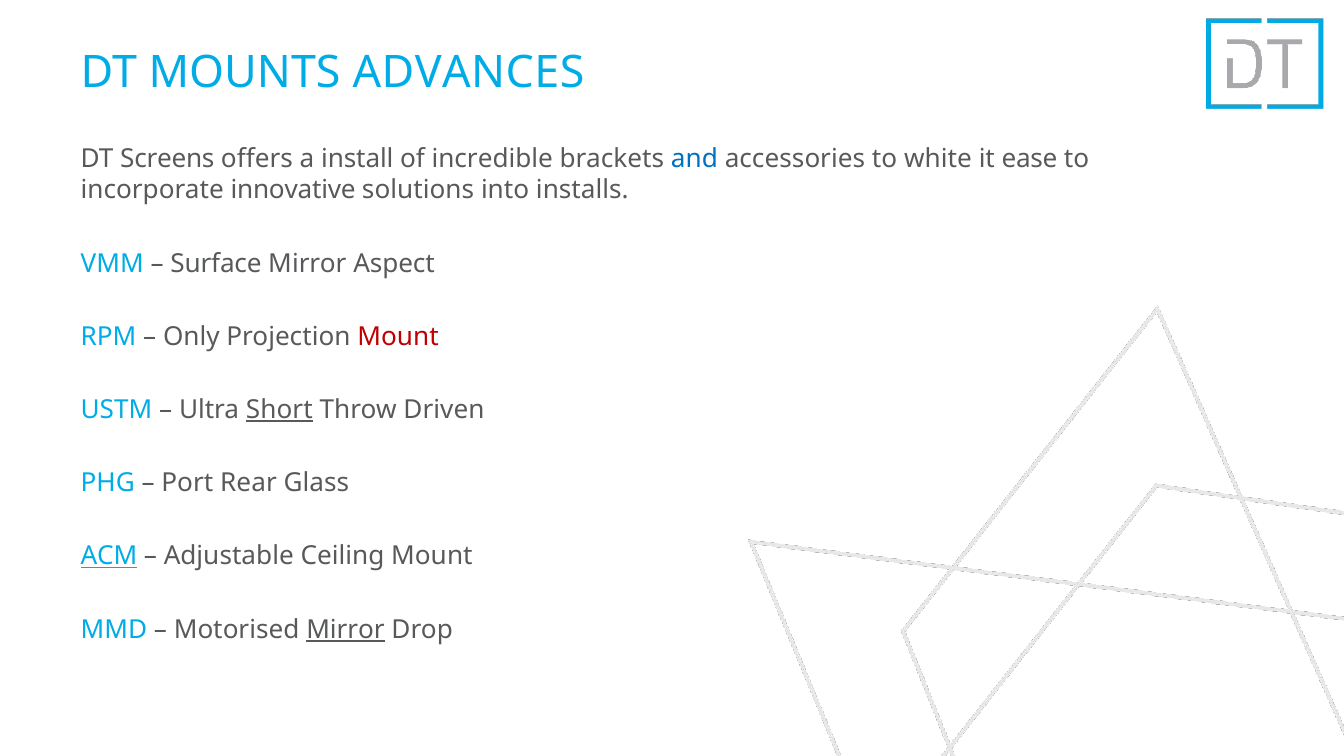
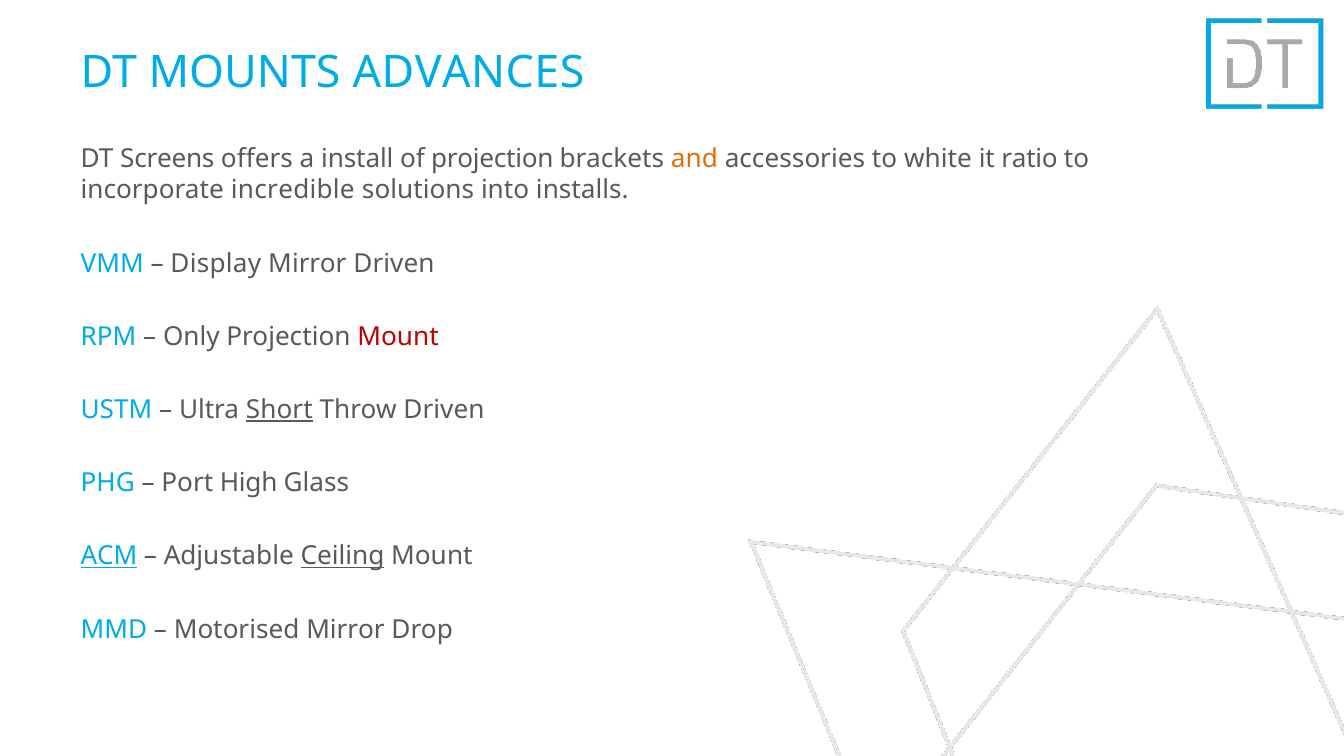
of incredible: incredible -> projection
and colour: blue -> orange
ease: ease -> ratio
innovative: innovative -> incredible
Surface: Surface -> Display
Mirror Aspect: Aspect -> Driven
Rear: Rear -> High
Ceiling underline: none -> present
Mirror at (346, 630) underline: present -> none
